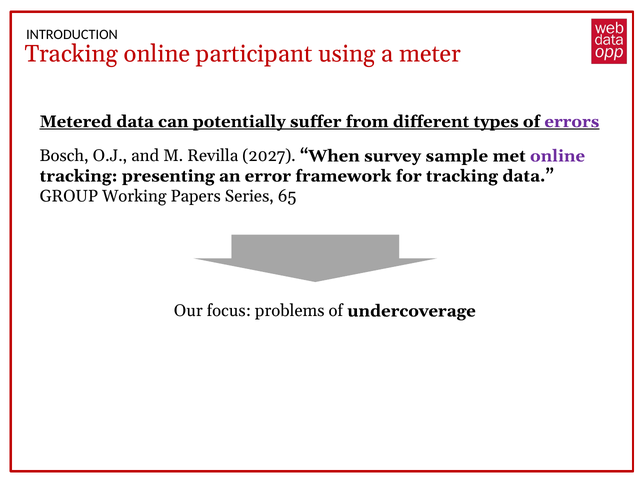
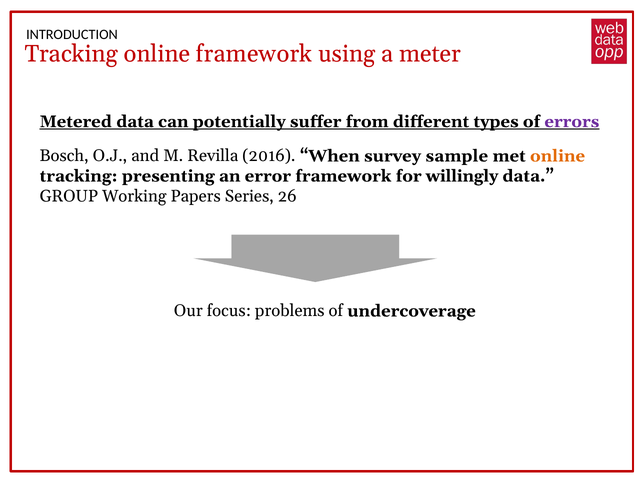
online participant: participant -> framework
2027: 2027 -> 2016
online at (558, 156) colour: purple -> orange
for tracking: tracking -> willingly
65: 65 -> 26
